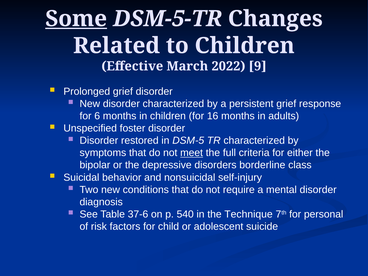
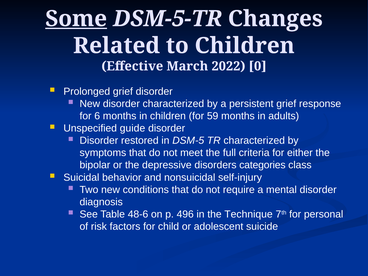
9: 9 -> 0
16: 16 -> 59
foster: foster -> guide
meet underline: present -> none
borderline: borderline -> categories
37-6: 37-6 -> 48-6
540: 540 -> 496
